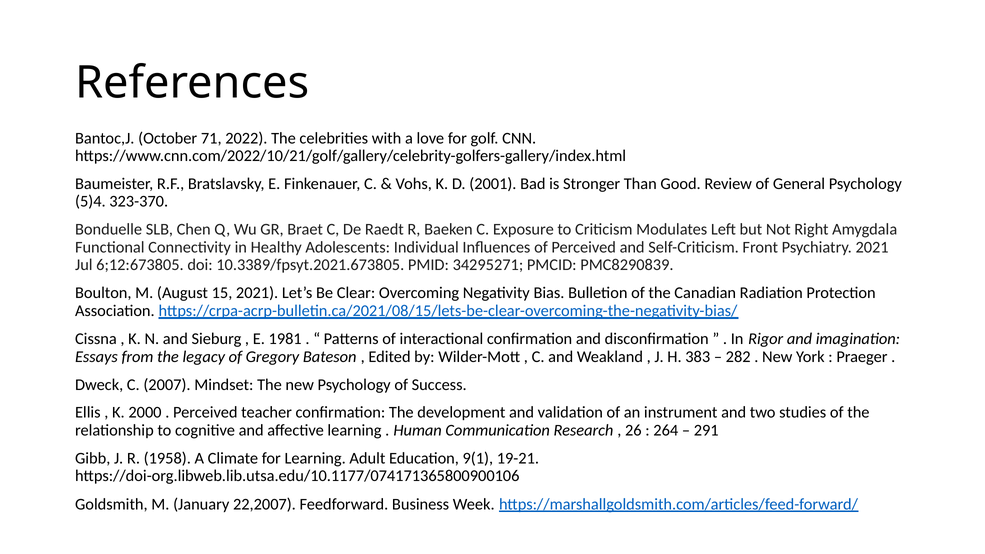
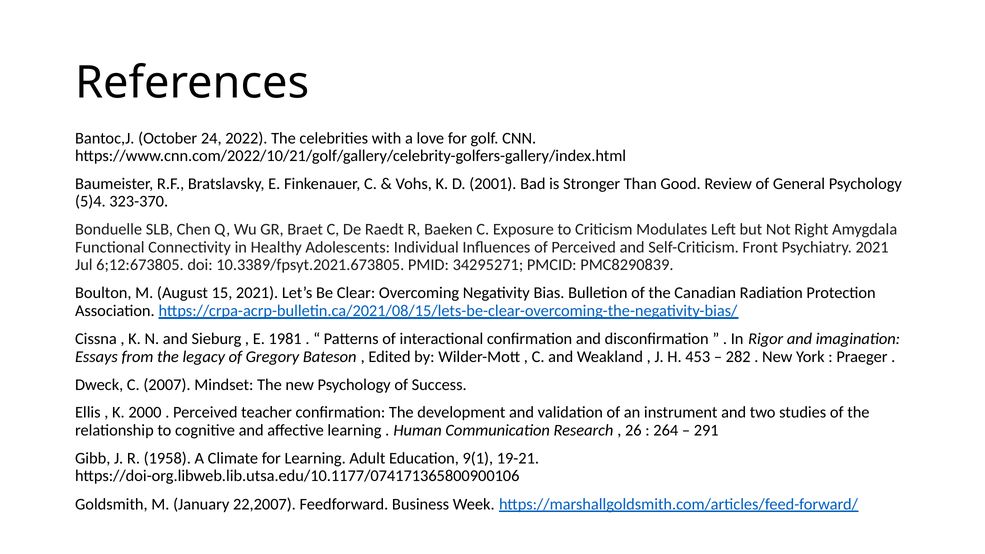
71: 71 -> 24
383: 383 -> 453
